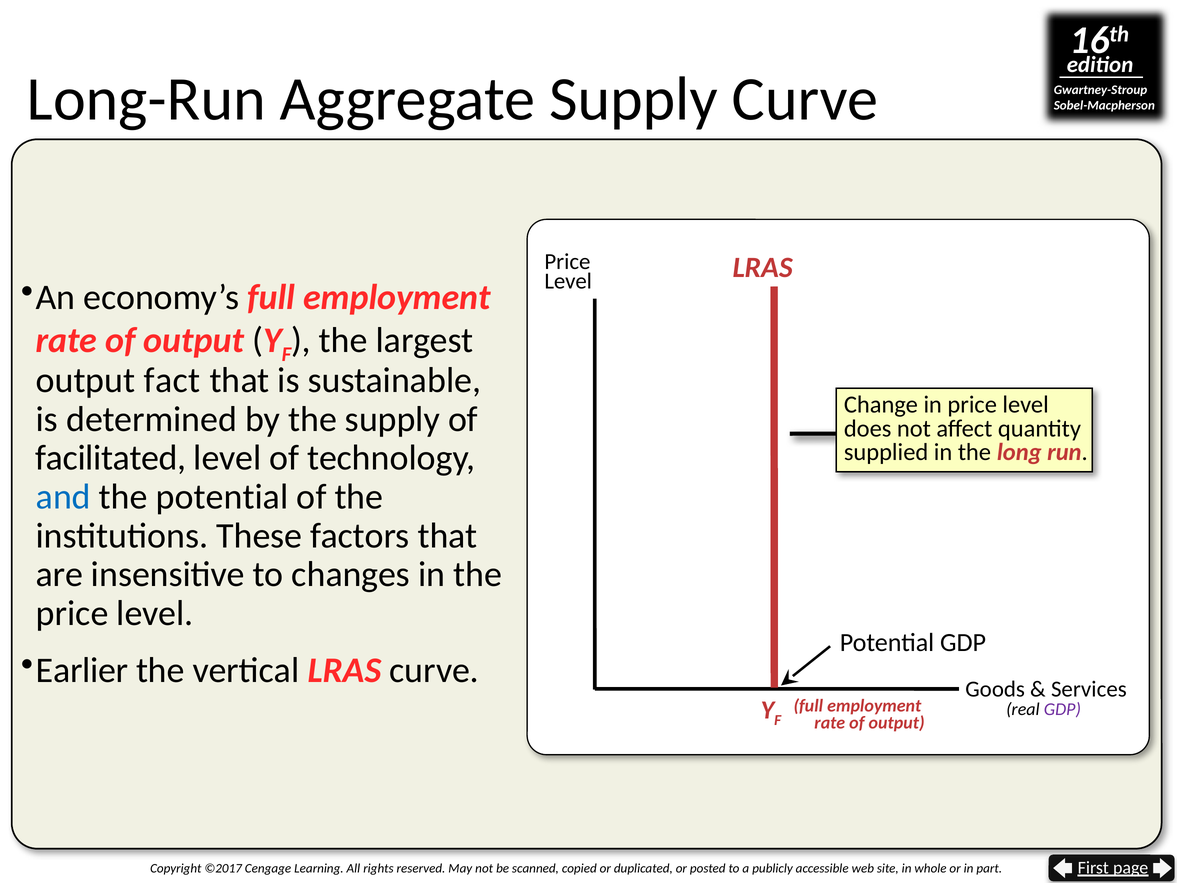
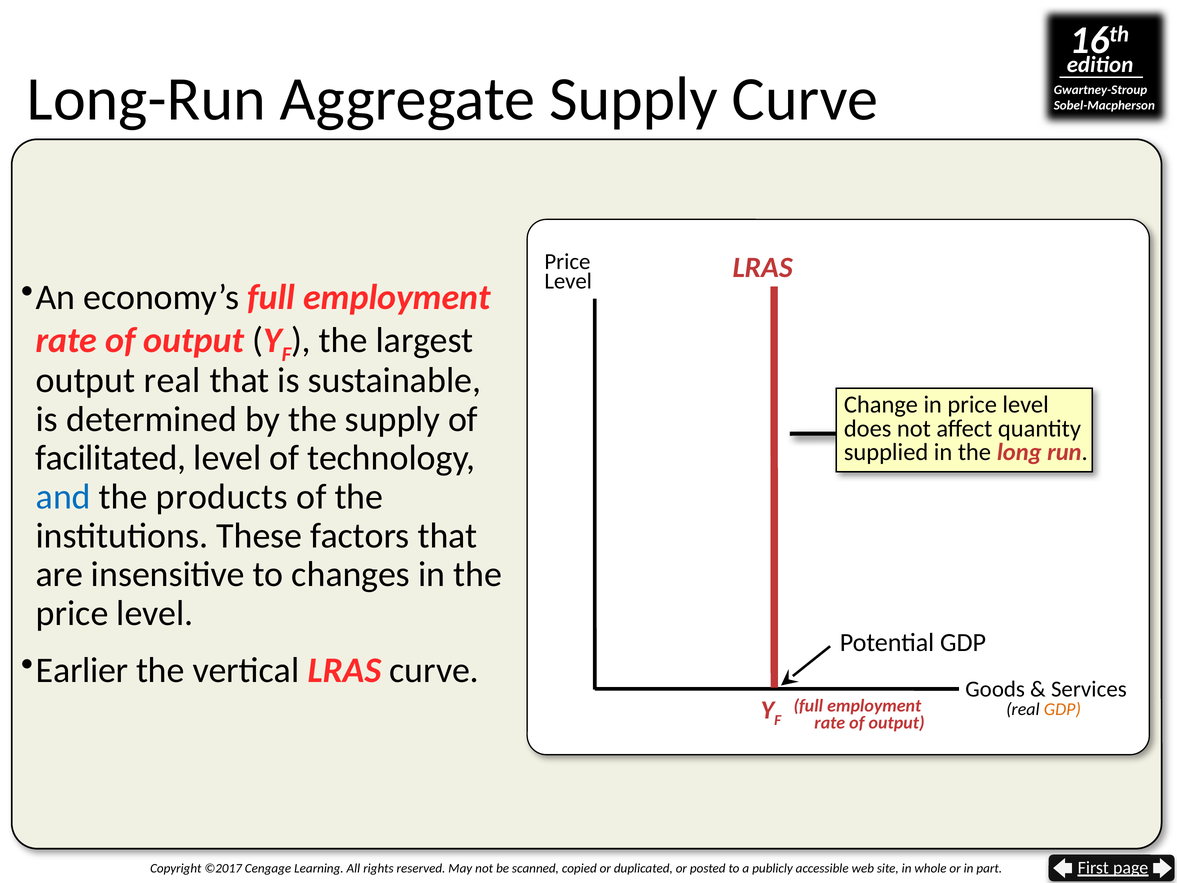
output fact: fact -> real
the potential: potential -> products
GDP at (1062, 709) colour: purple -> orange
